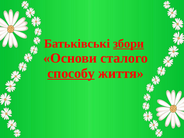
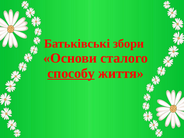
збори underline: present -> none
